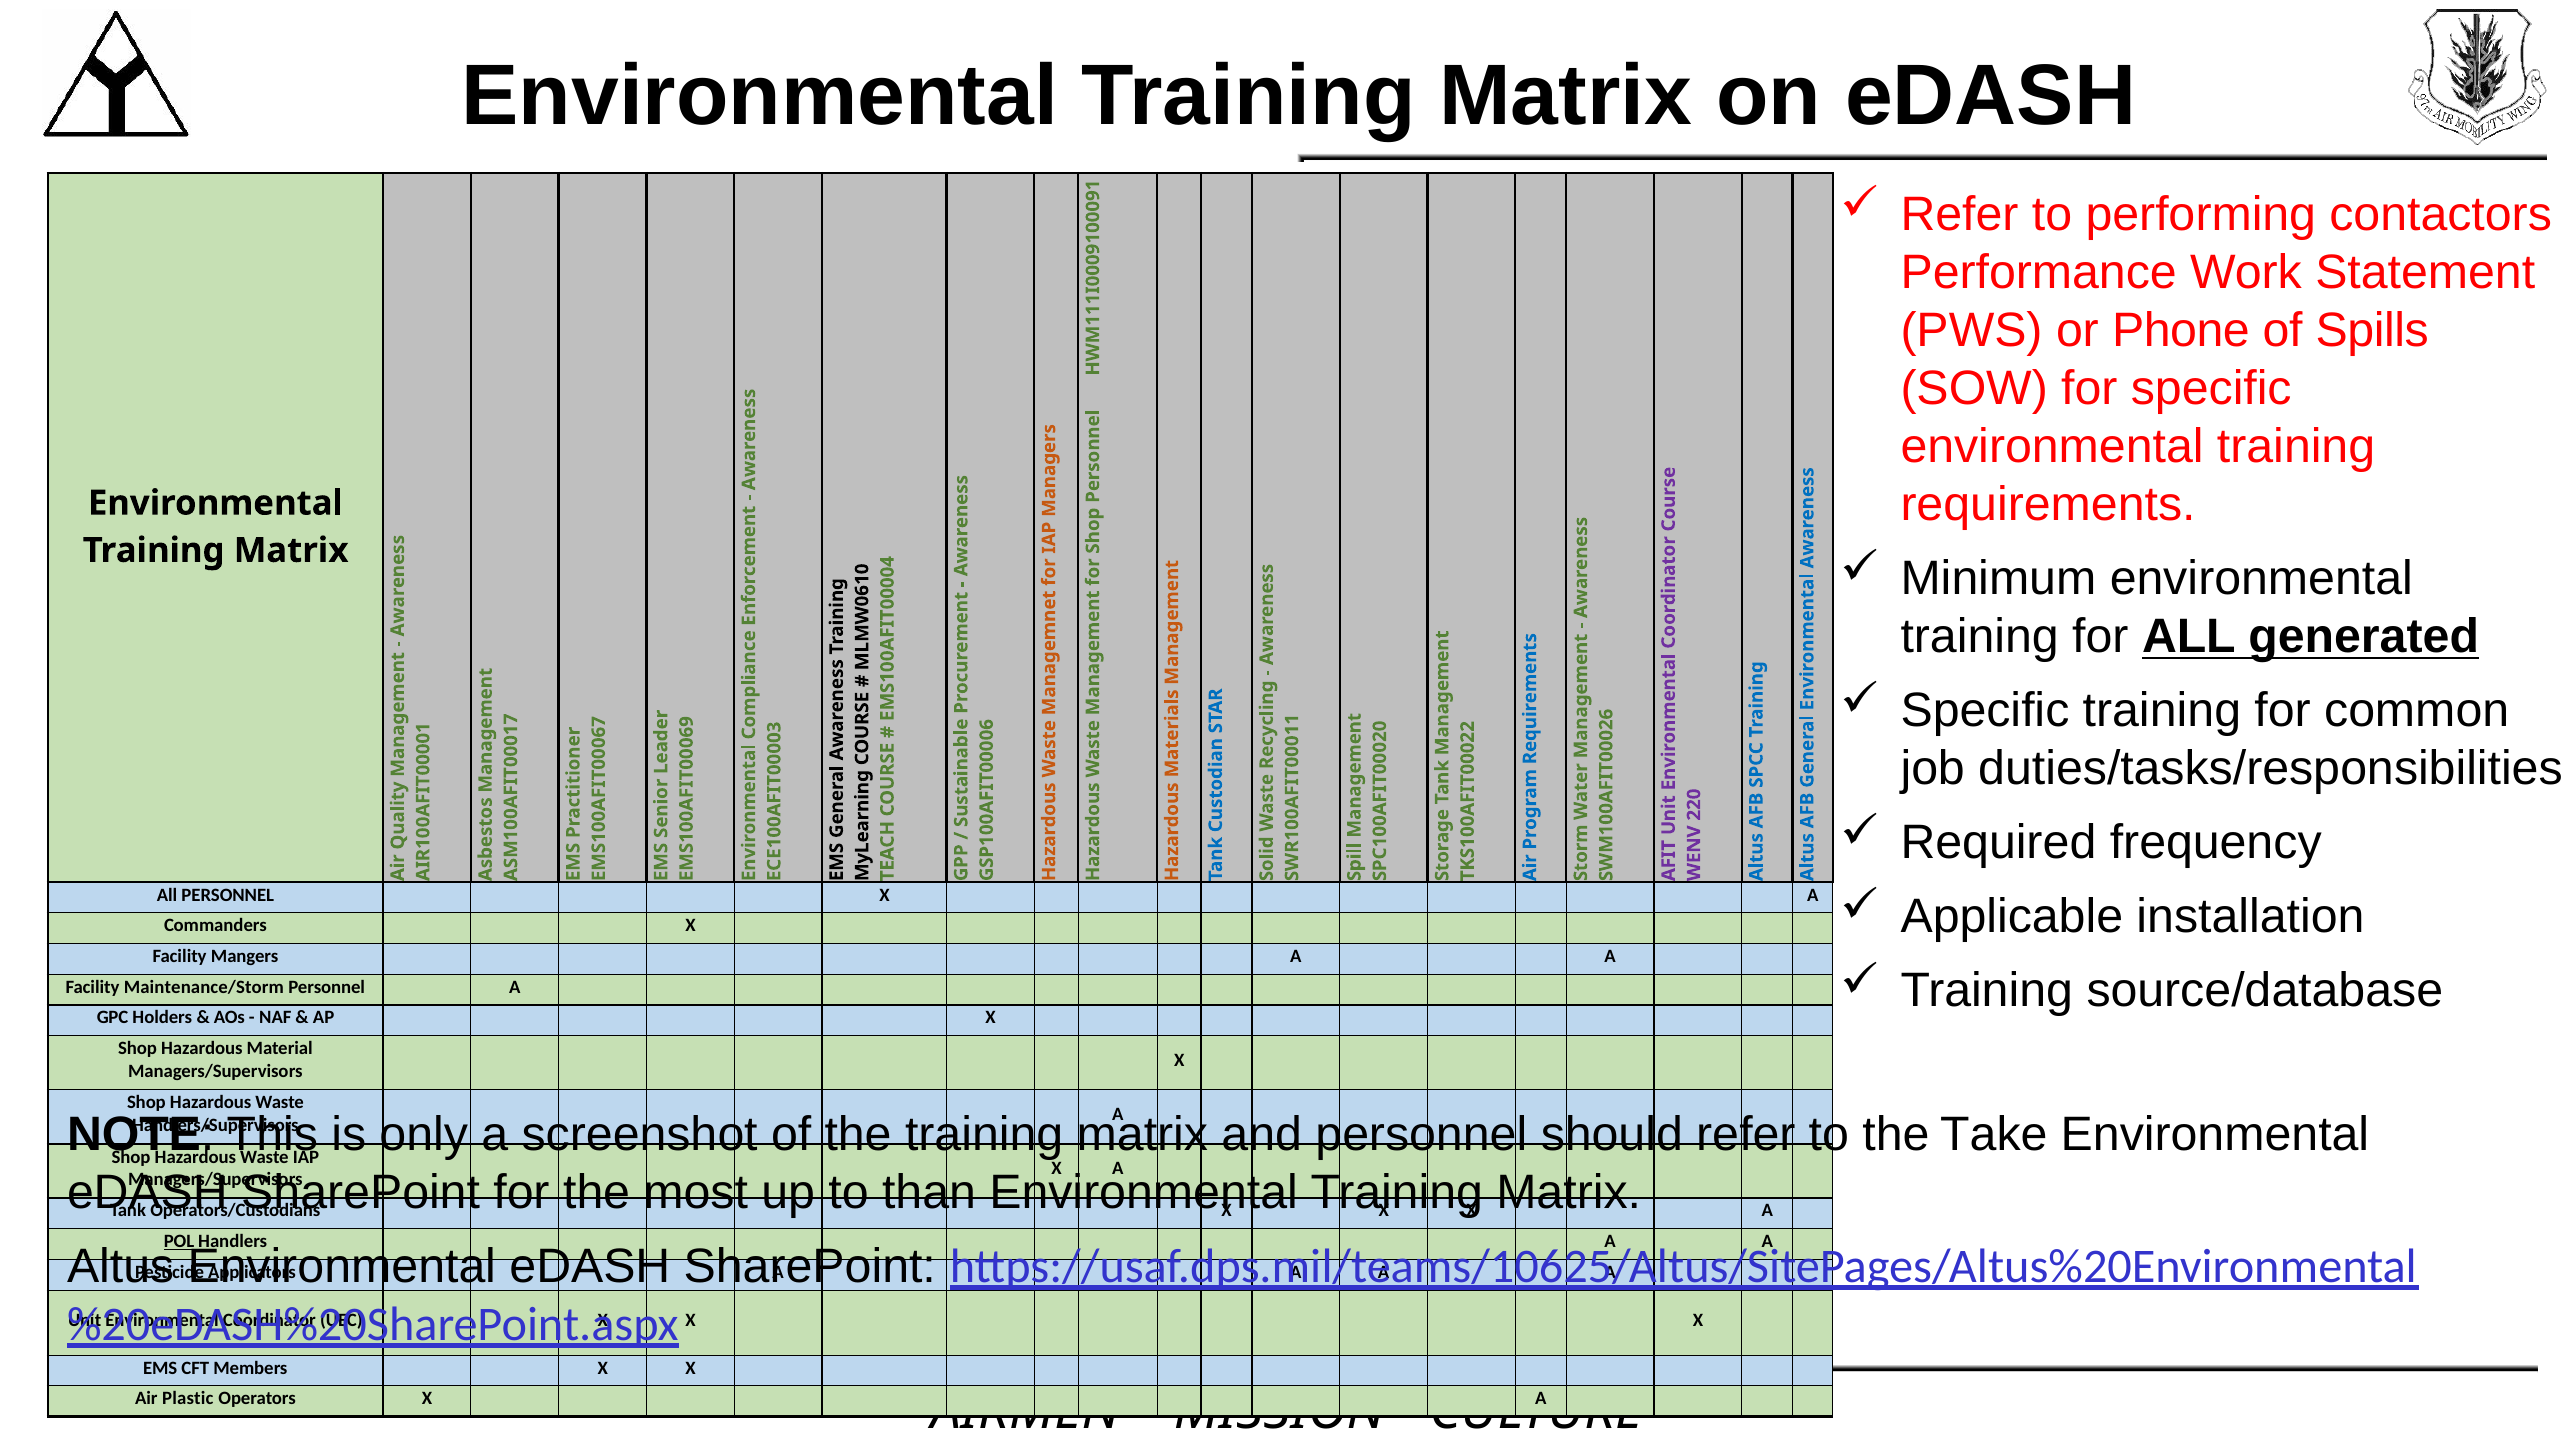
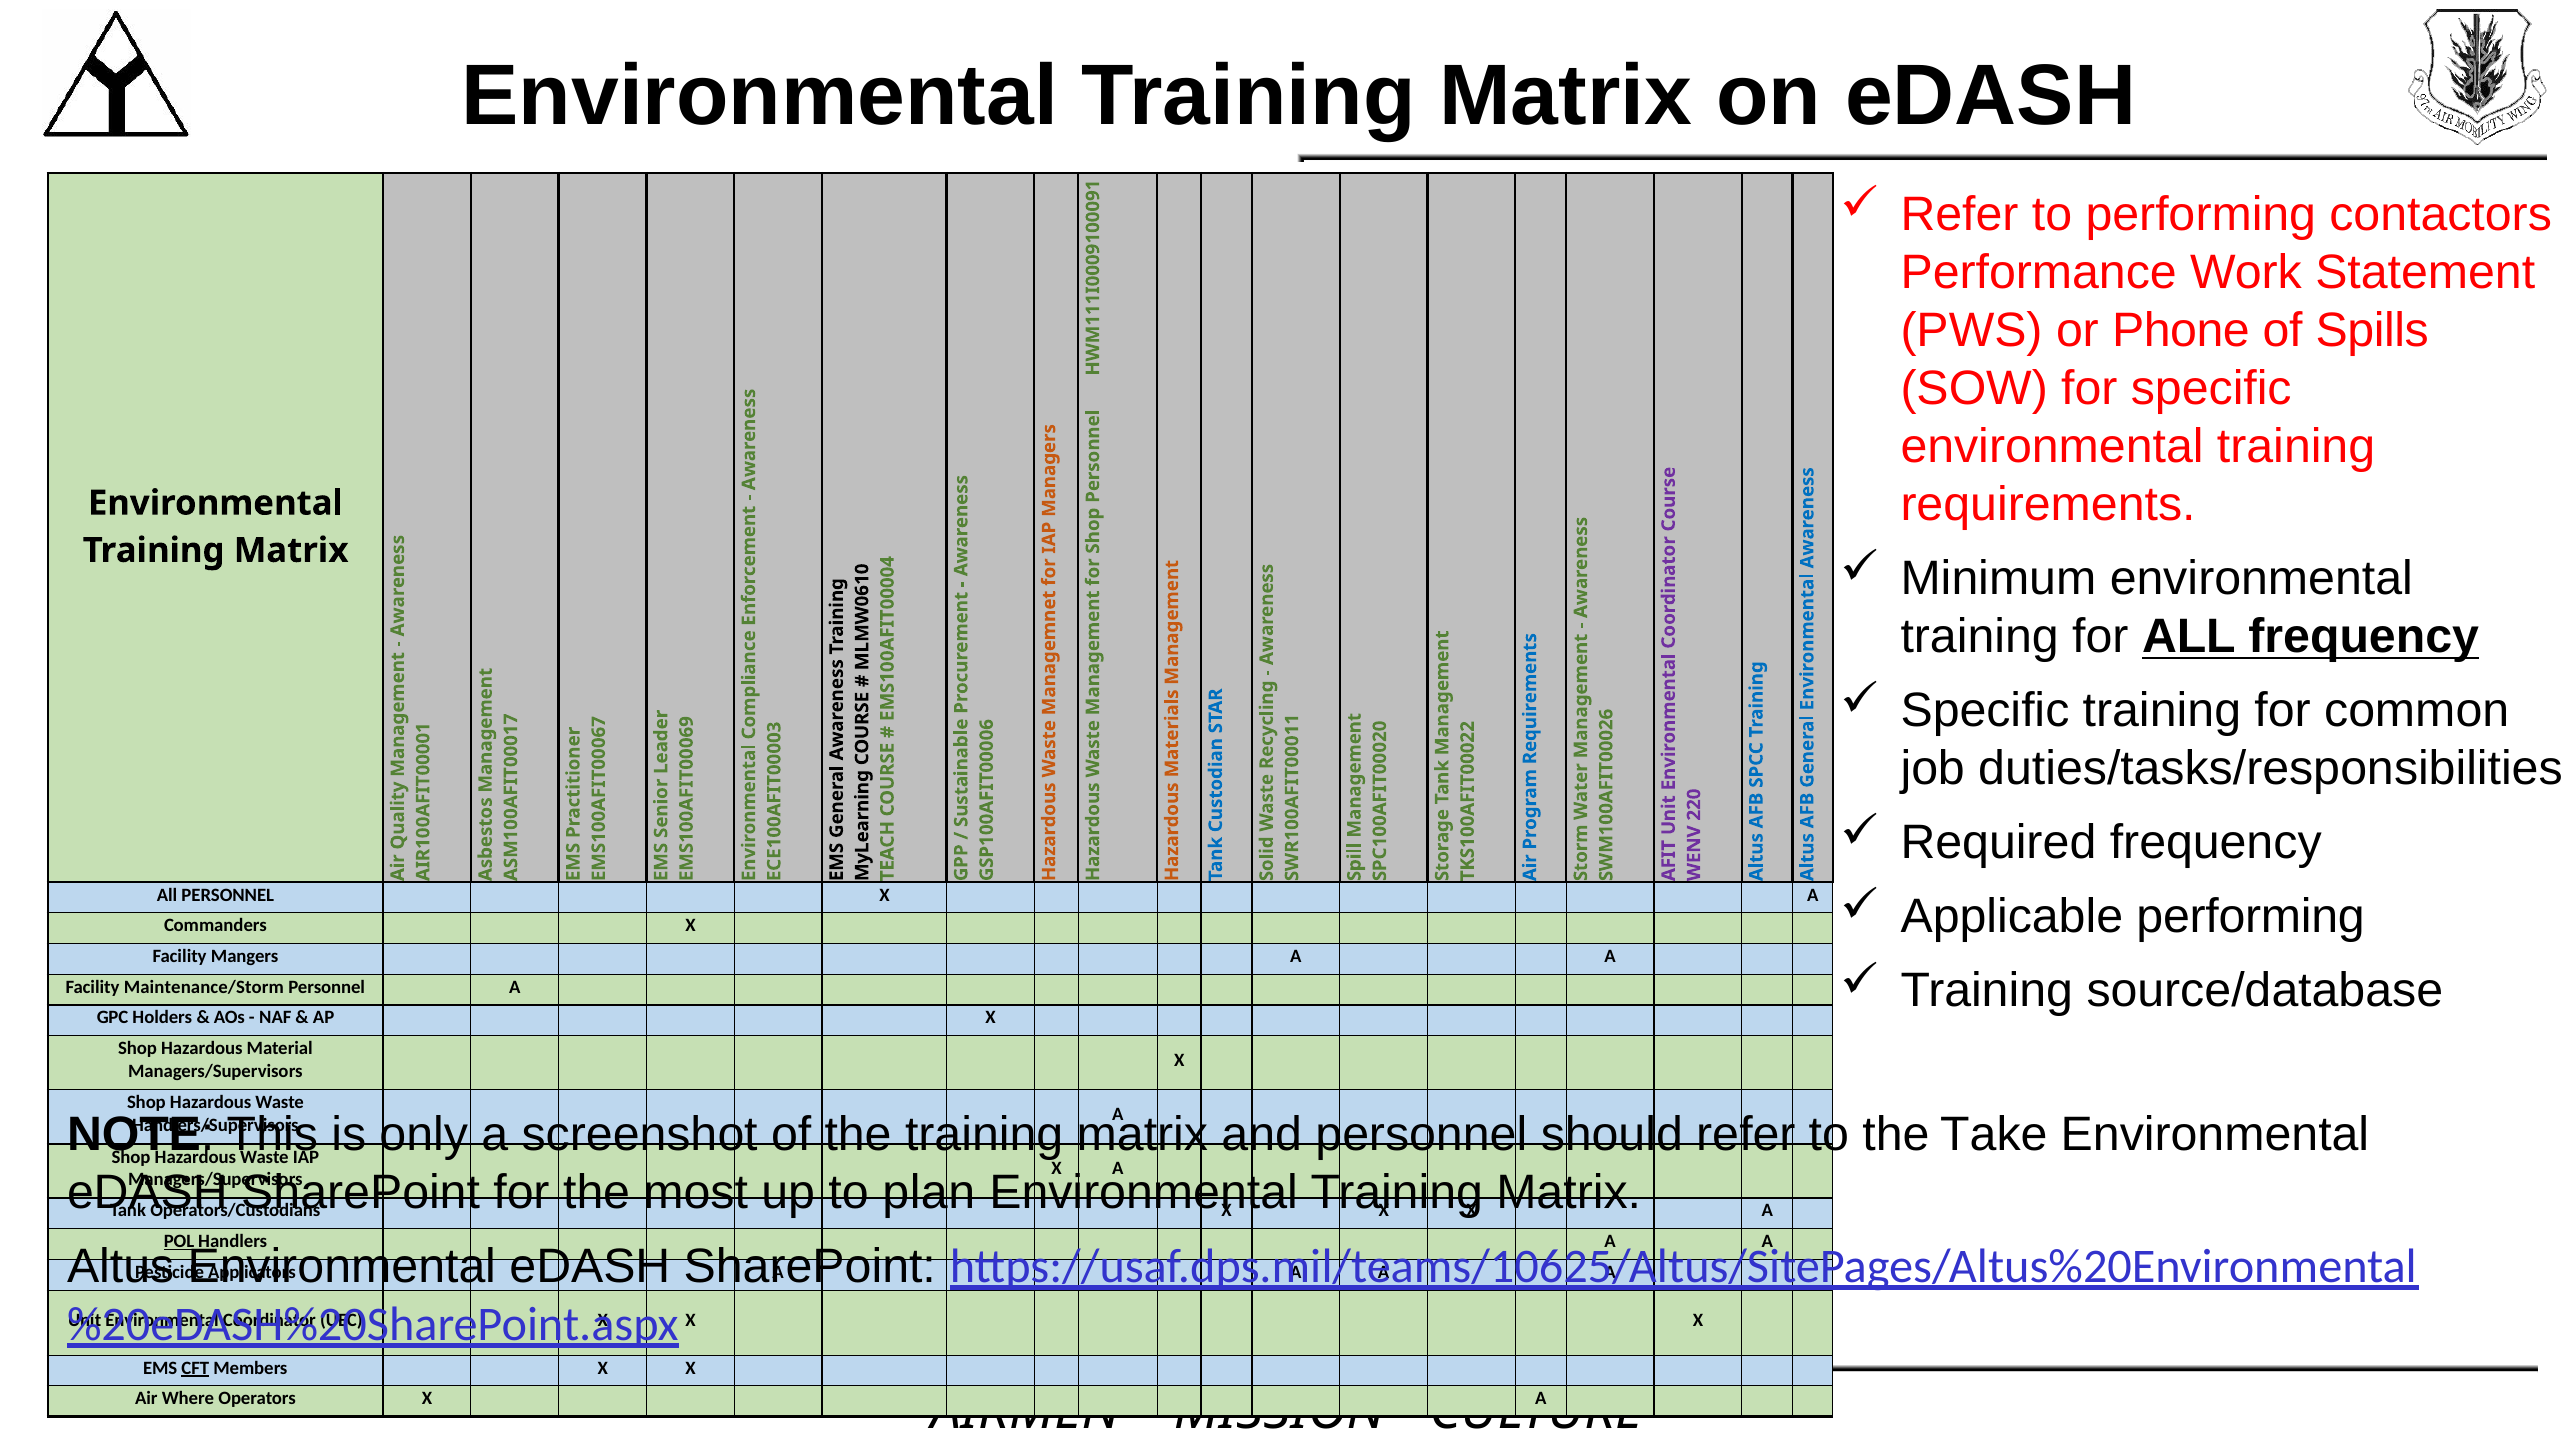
ALL generated: generated -> frequency
Applicable installation: installation -> performing
than: than -> plan
CFT underline: none -> present
Plastic: Plastic -> Where
